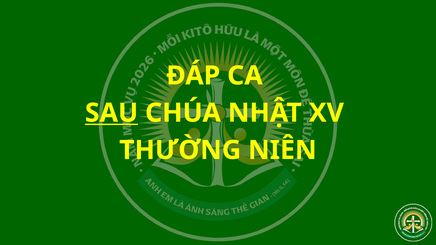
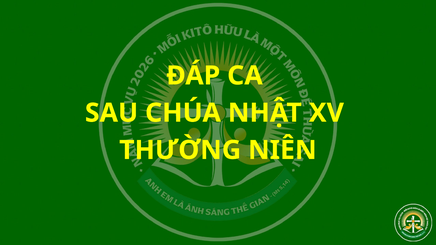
SAU underline: present -> none
